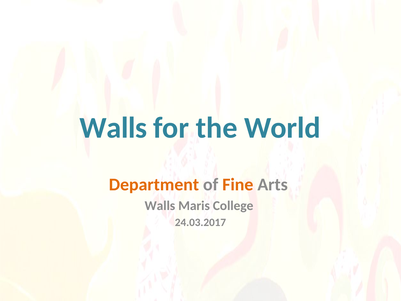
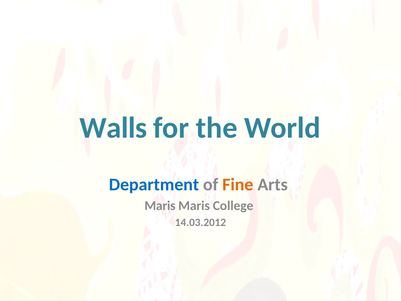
Department colour: orange -> blue
Walls at (160, 205): Walls -> Maris
24.03.2017: 24.03.2017 -> 14.03.2012
